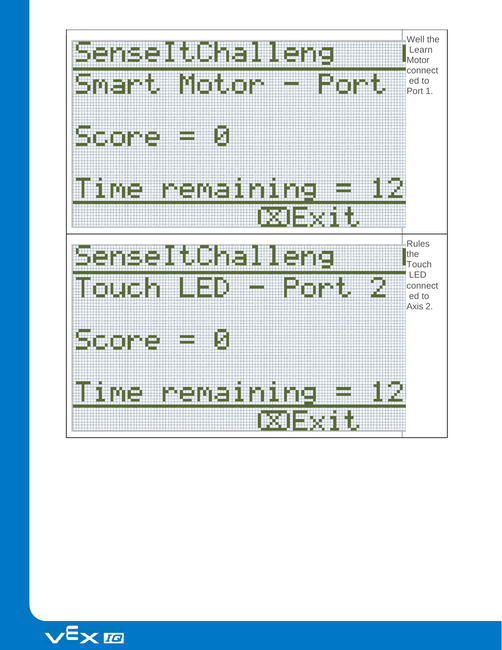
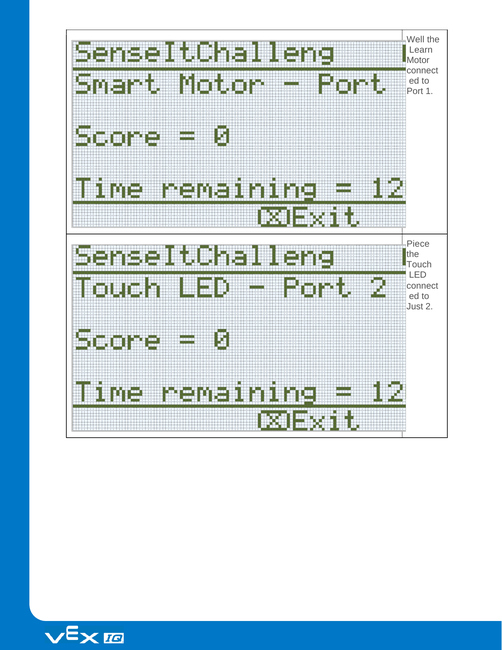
Rules: Rules -> Piece
Axis: Axis -> Just
